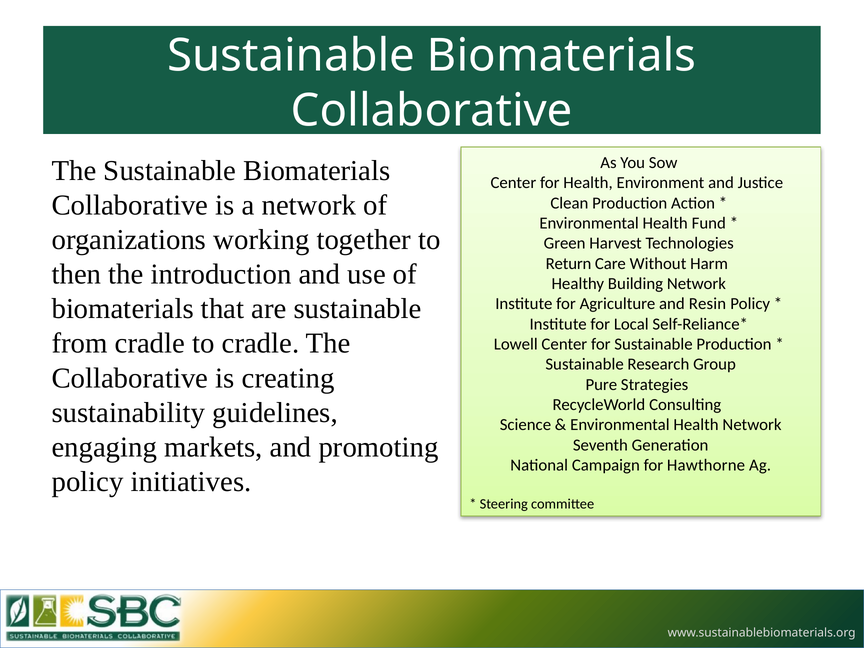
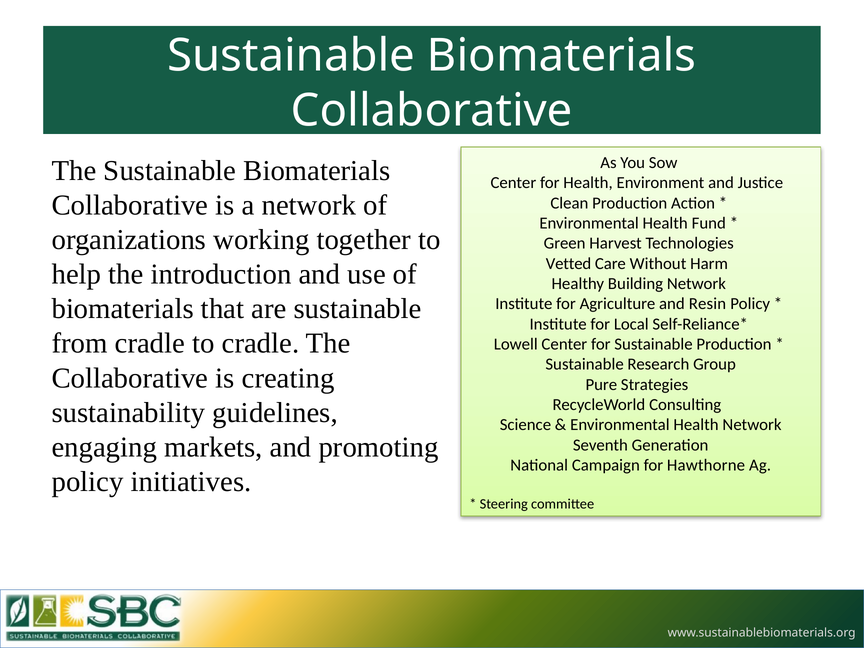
Return: Return -> Vetted
then: then -> help
